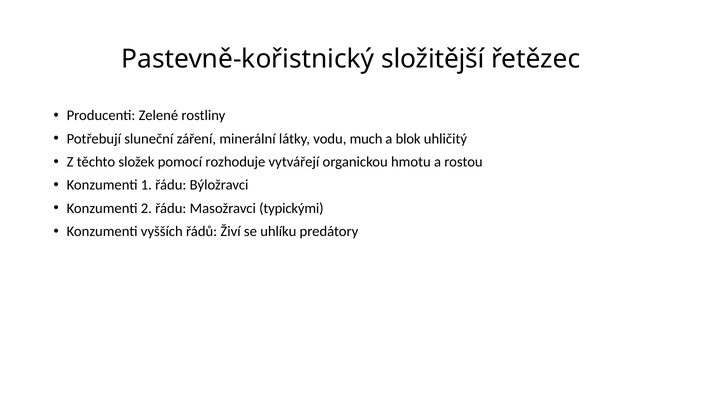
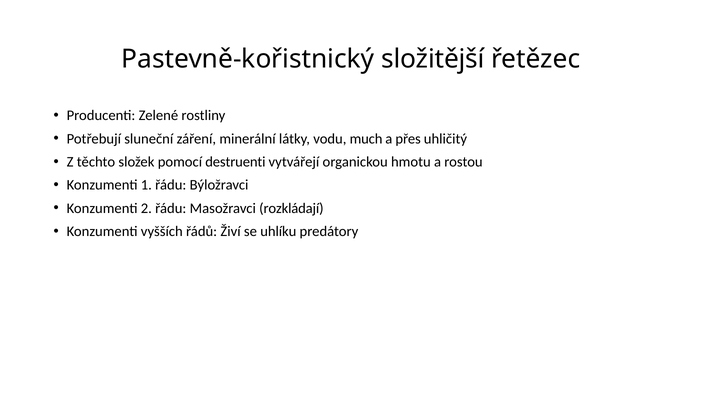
blok: blok -> přes
rozhoduje: rozhoduje -> destruenti
typickými: typickými -> rozkládají
